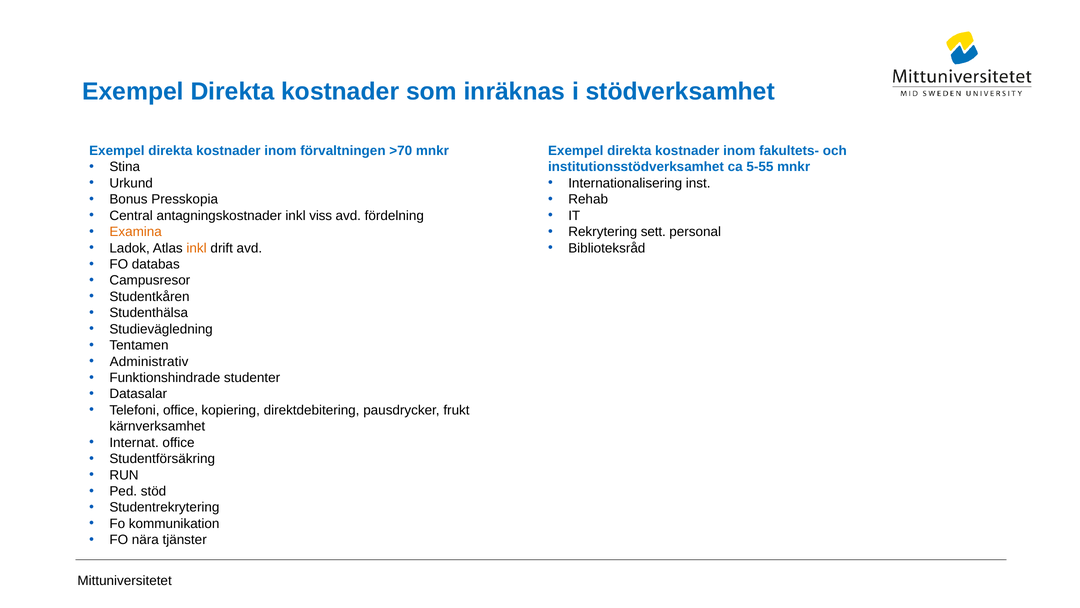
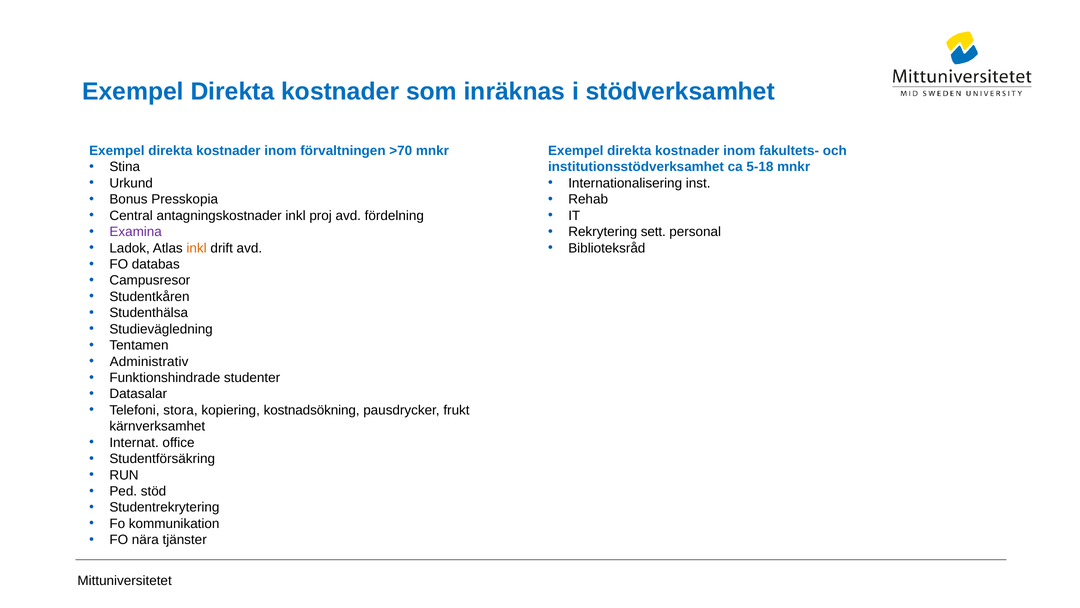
5-55: 5-55 -> 5-18
viss: viss -> proj
Examina colour: orange -> purple
Telefoni office: office -> stora
direktdebitering: direktdebitering -> kostnadsökning
